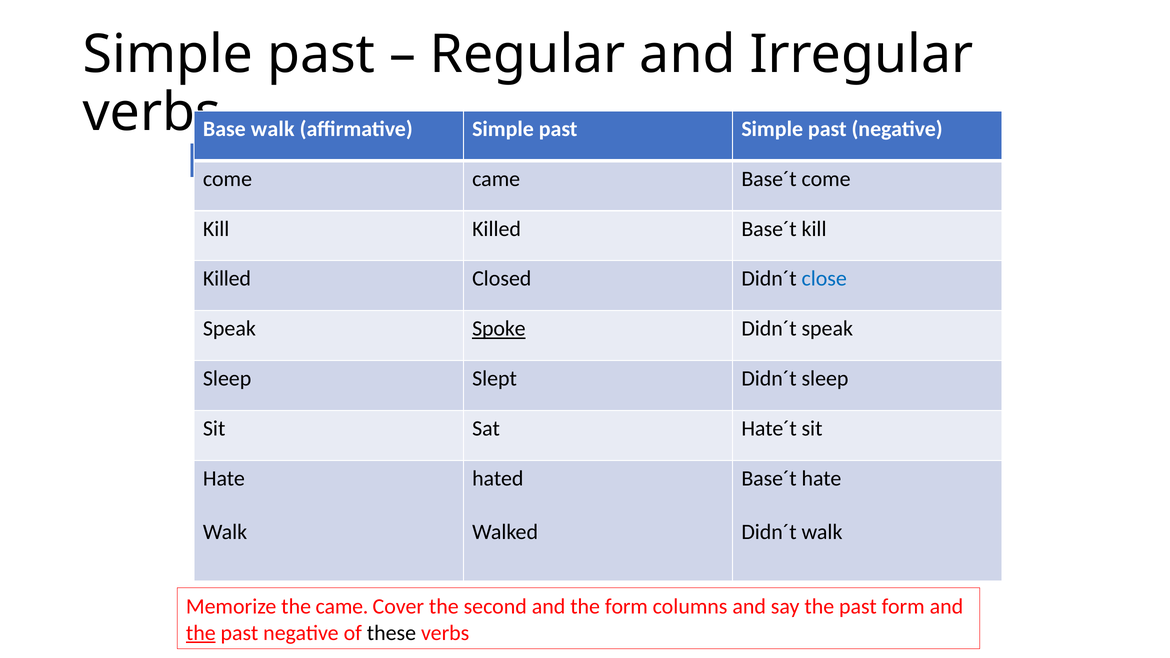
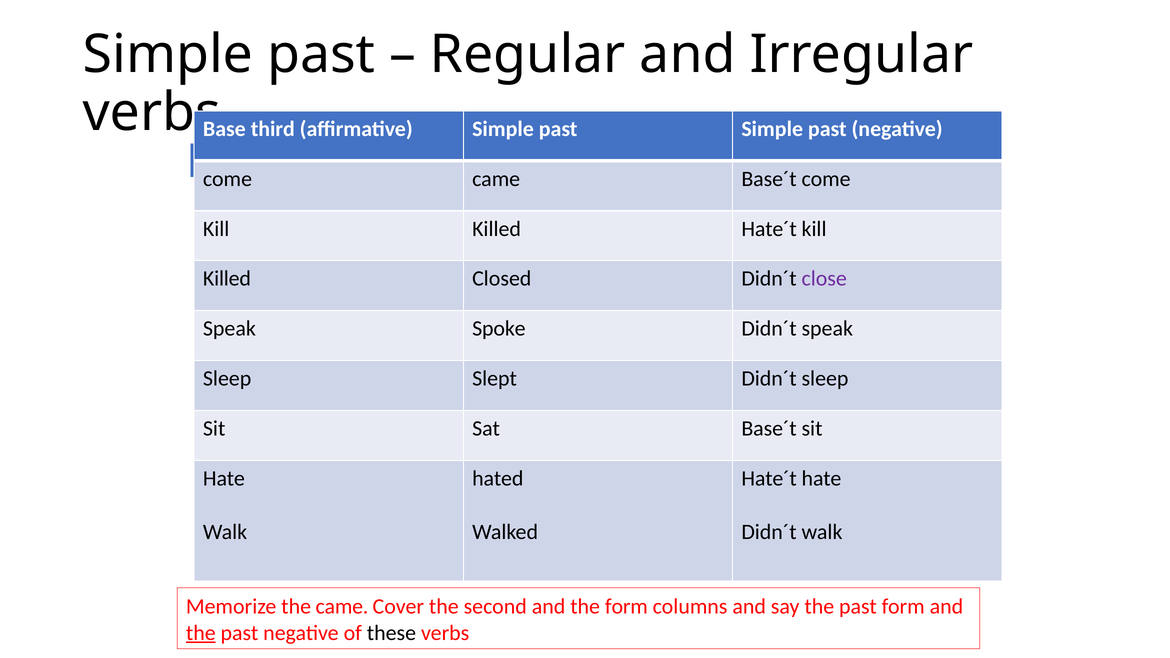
walk at (273, 129): walk -> third
Killed Base´t: Base´t -> Hate´t
close colour: blue -> purple
Spoke underline: present -> none
Sat Hate´t: Hate´t -> Base´t
Base´t at (769, 479): Base´t -> Hate´t
